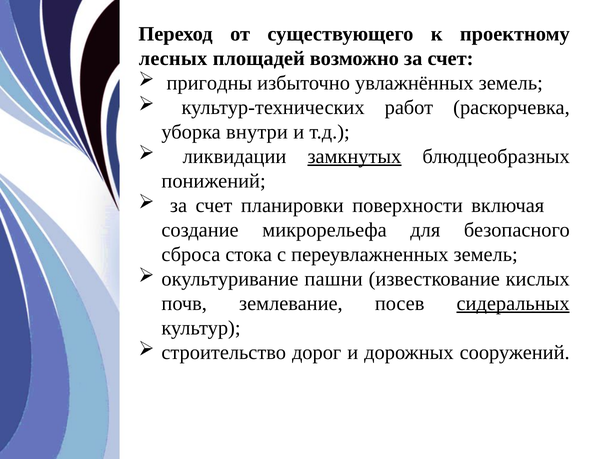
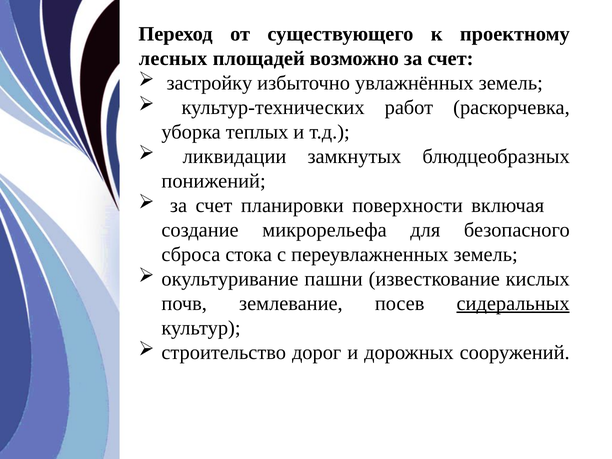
пригодны: пригодны -> застройку
внутри: внутри -> теплых
замкнутых underline: present -> none
